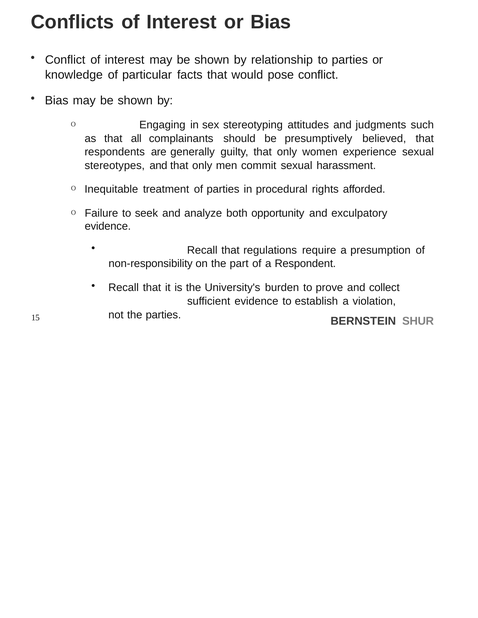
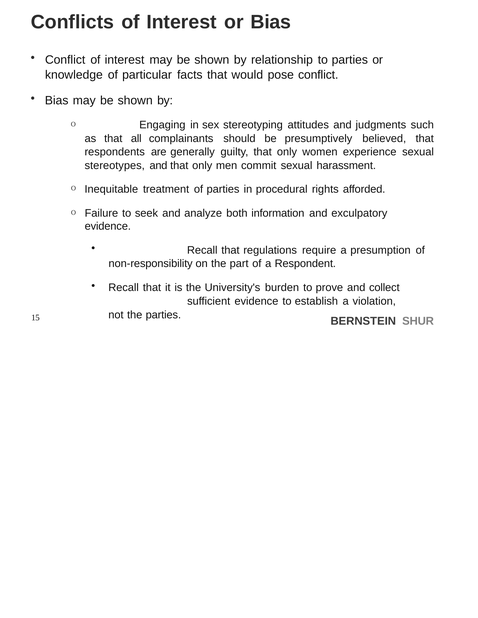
opportunity: opportunity -> information
